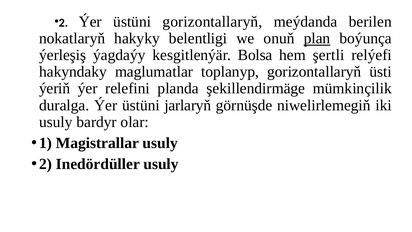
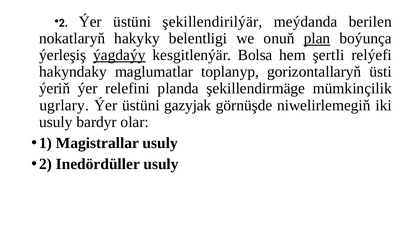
üstüni gorizontallaryň: gorizontallaryň -> şekillendirilýär
ýagdaýy underline: none -> present
duralga: duralga -> ugrlary
jarlaryň: jarlaryň -> gazyjak
